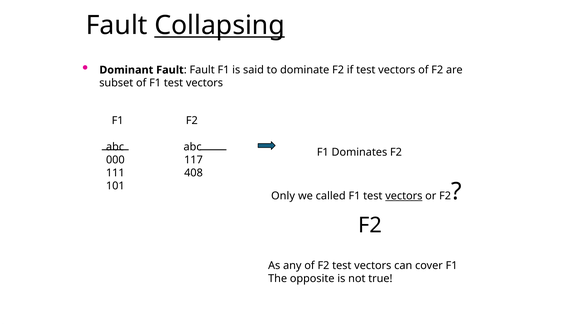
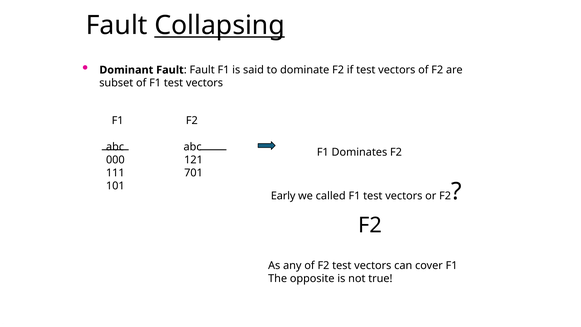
117: 117 -> 121
408: 408 -> 701
Only: Only -> Early
vectors at (404, 196) underline: present -> none
